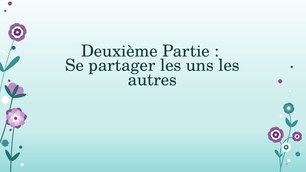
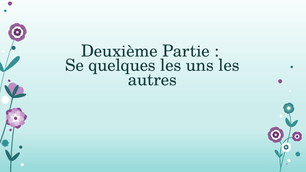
partager: partager -> quelques
